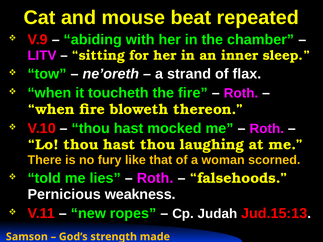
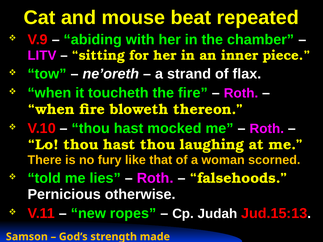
sleep: sleep -> piece
Pernicious weakness: weakness -> otherwise
